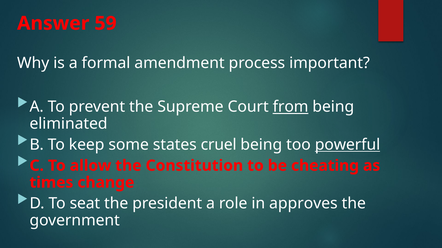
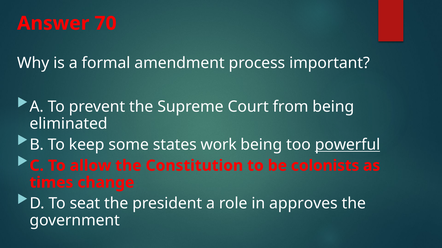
59: 59 -> 70
from underline: present -> none
cruel: cruel -> work
cheating: cheating -> colonists
